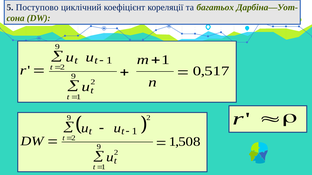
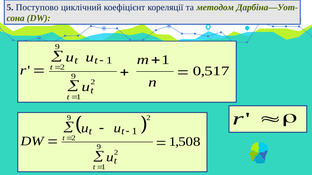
багатьох: багатьох -> методом
